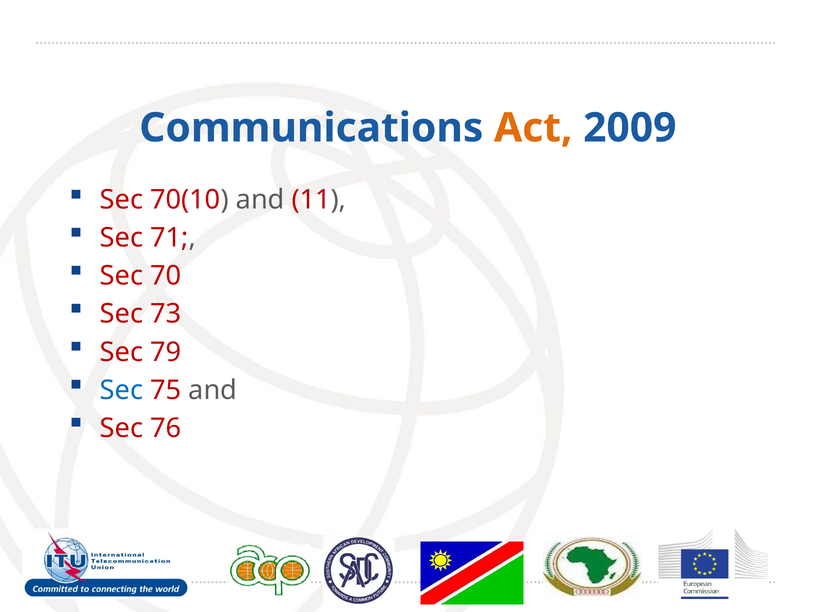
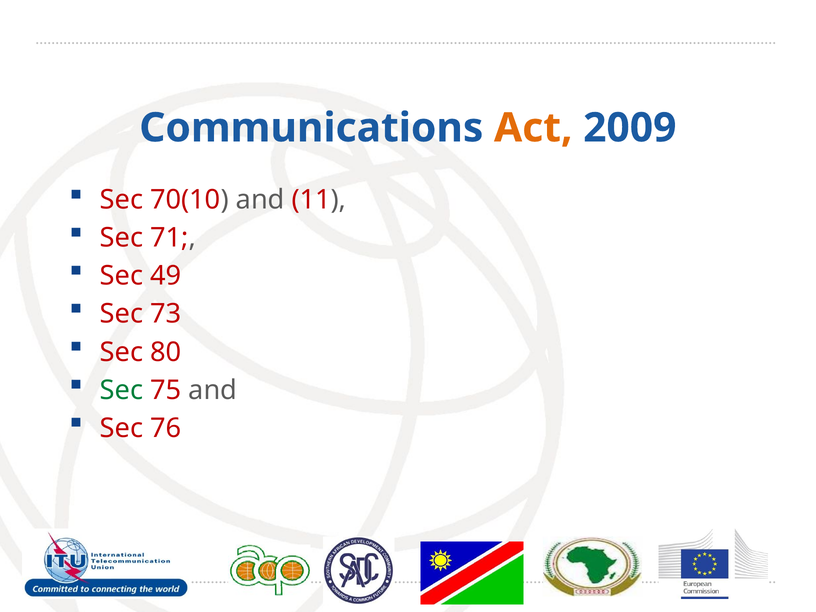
70: 70 -> 49
79: 79 -> 80
Sec at (121, 390) colour: blue -> green
